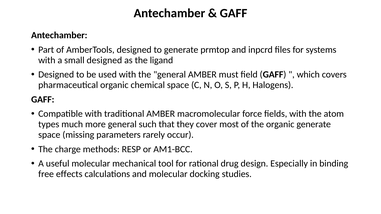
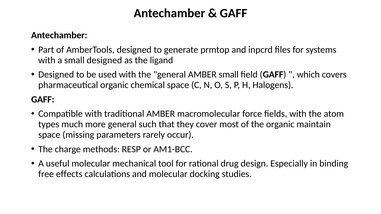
AMBER must: must -> small
organic generate: generate -> maintain
